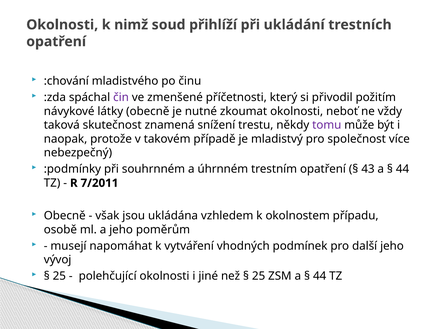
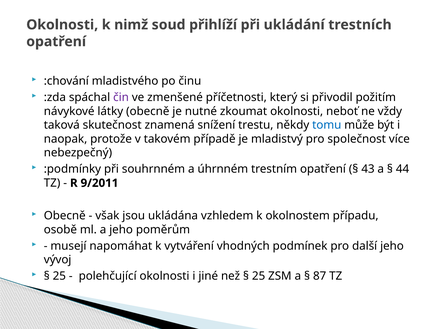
tomu colour: purple -> blue
7/2011: 7/2011 -> 9/2011
44 at (320, 276): 44 -> 87
